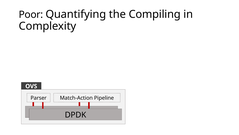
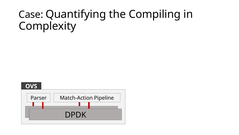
Poor: Poor -> Case
